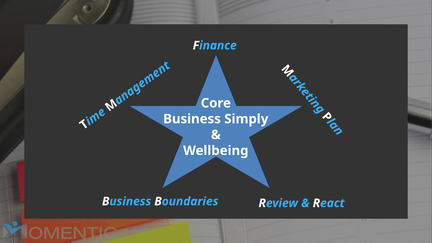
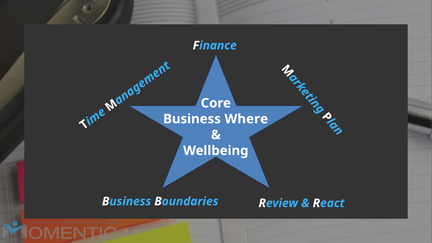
Simply: Simply -> Where
